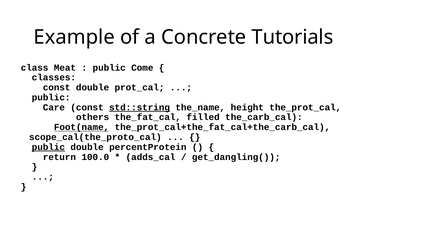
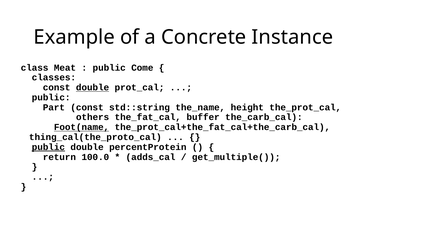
Tutorials: Tutorials -> Instance
double at (93, 88) underline: none -> present
Care: Care -> Part
std::string underline: present -> none
filled: filled -> buffer
scope_cal(the_proto_cal: scope_cal(the_proto_cal -> thing_cal(the_proto_cal
get_dangling(: get_dangling( -> get_multiple(
